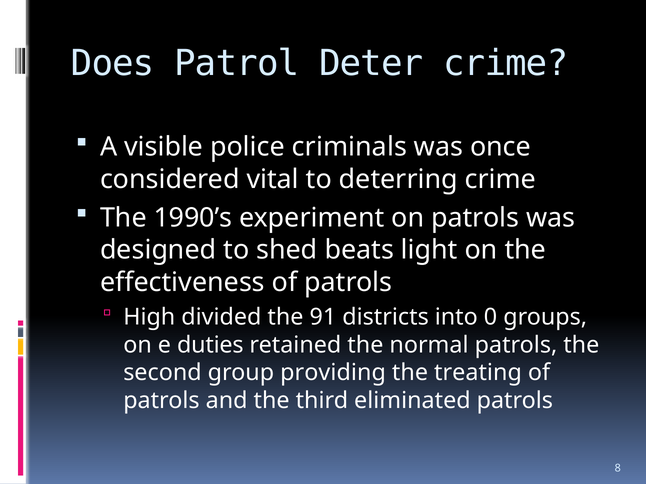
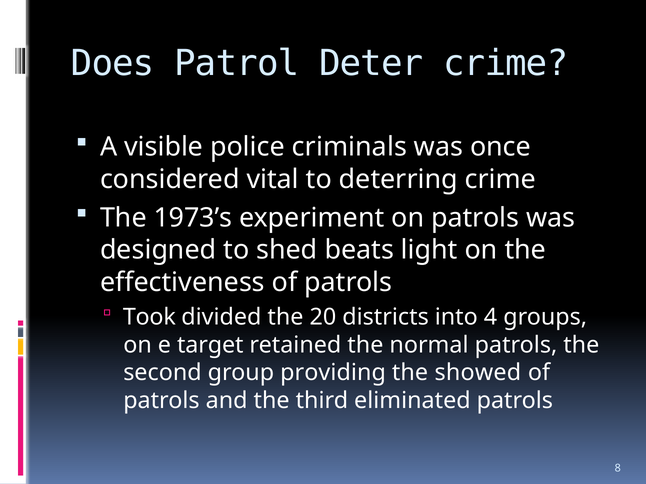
1990’s: 1990’s -> 1973’s
High: High -> Took
91: 91 -> 20
0: 0 -> 4
duties: duties -> target
treating: treating -> showed
